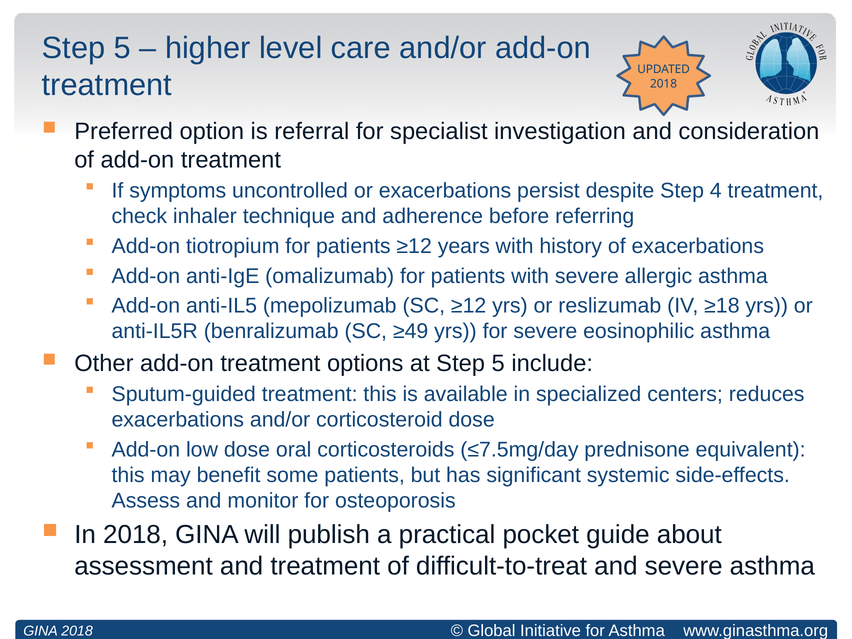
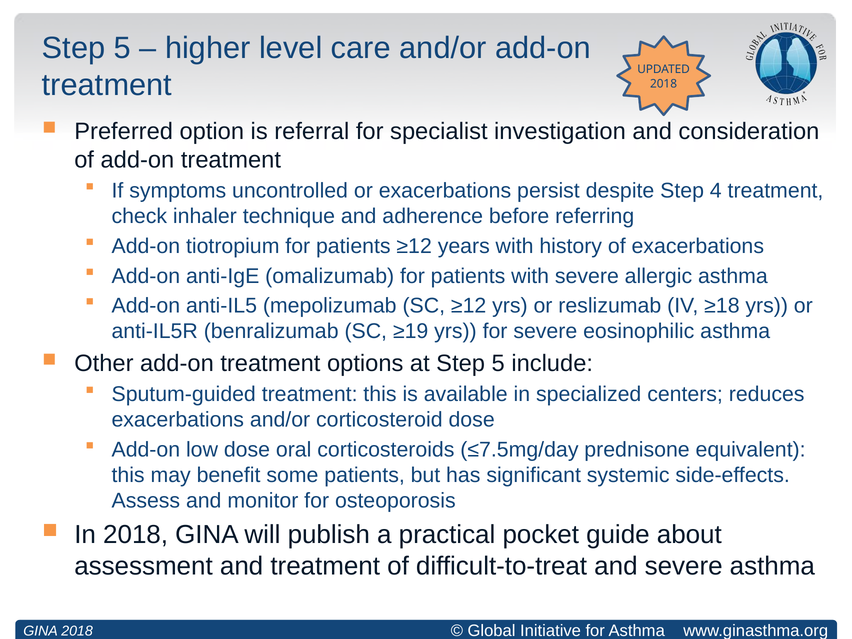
≥49: ≥49 -> ≥19
